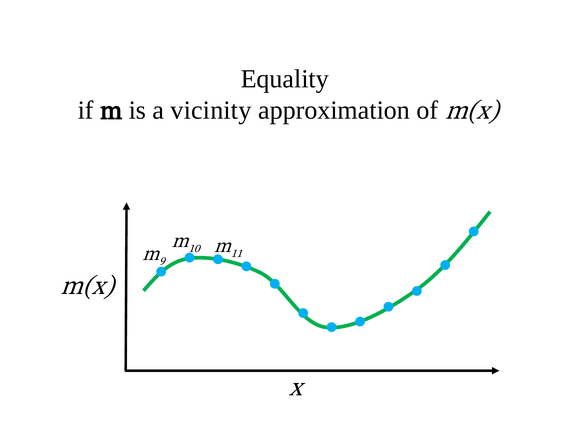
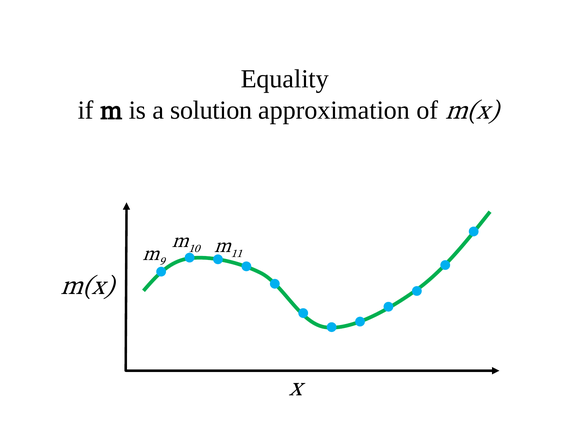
vicinity: vicinity -> solution
